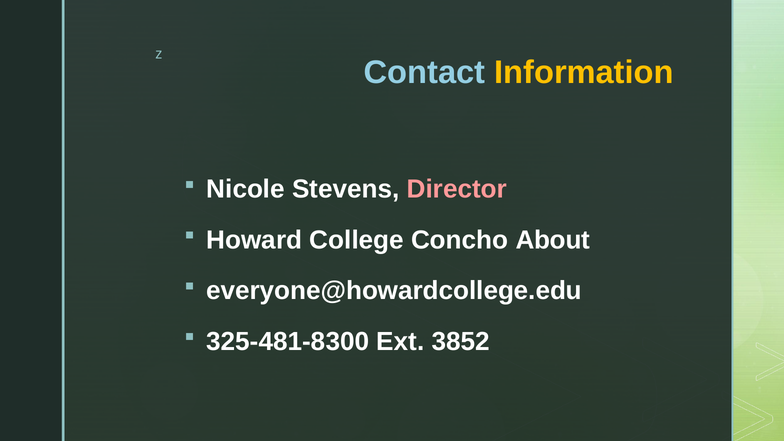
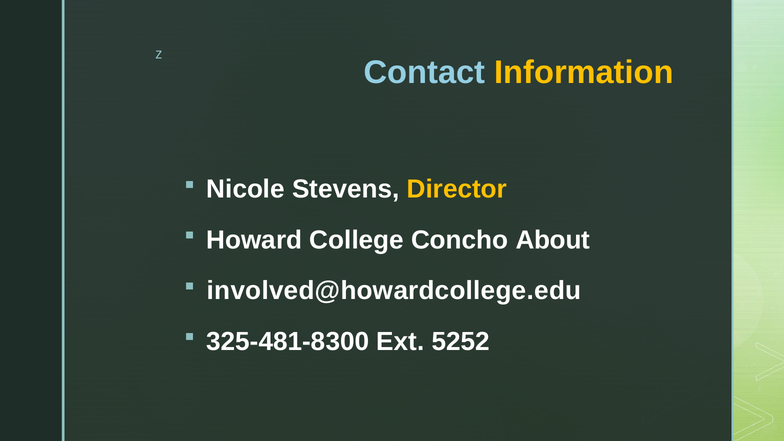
Director colour: pink -> yellow
everyone@howardcollege.edu: everyone@howardcollege.edu -> involved@howardcollege.edu
3852: 3852 -> 5252
